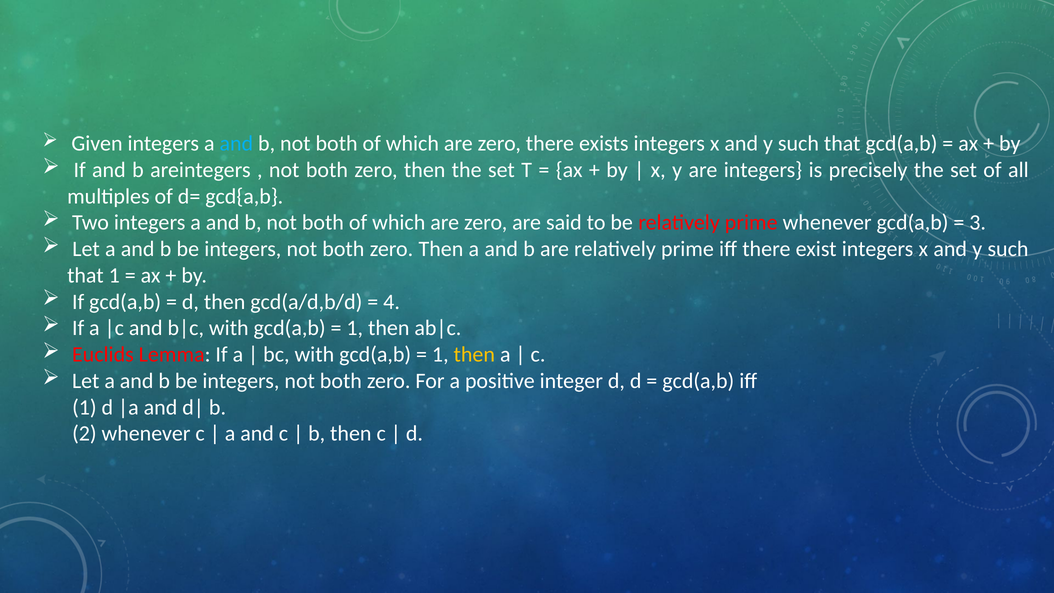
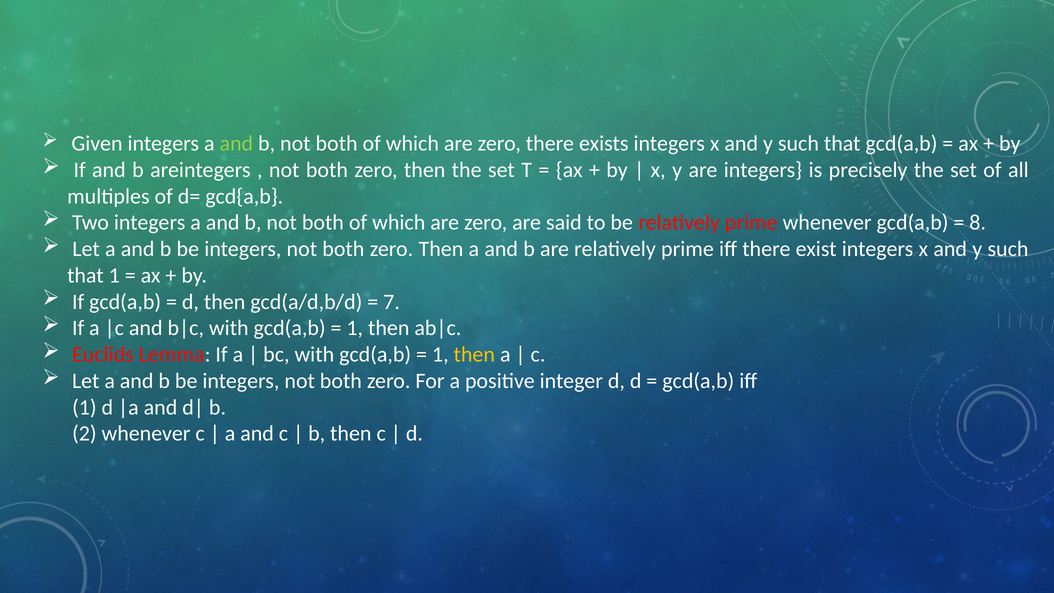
and at (236, 144) colour: light blue -> light green
3: 3 -> 8
4: 4 -> 7
